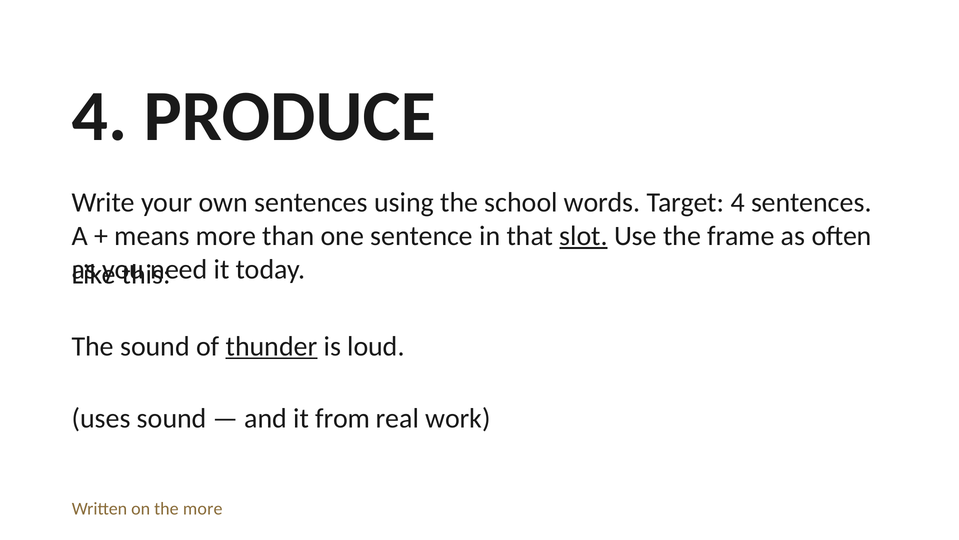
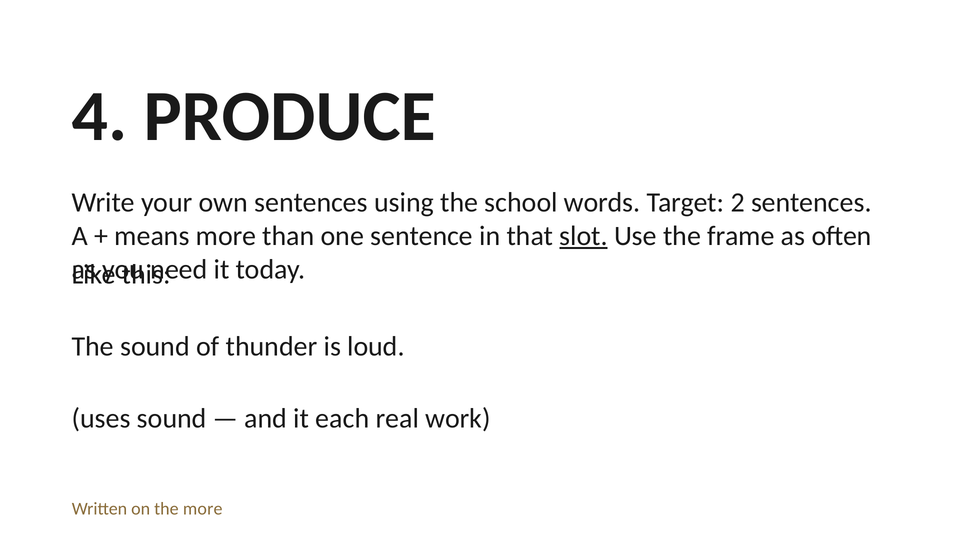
Target 4: 4 -> 2
thunder underline: present -> none
from: from -> each
